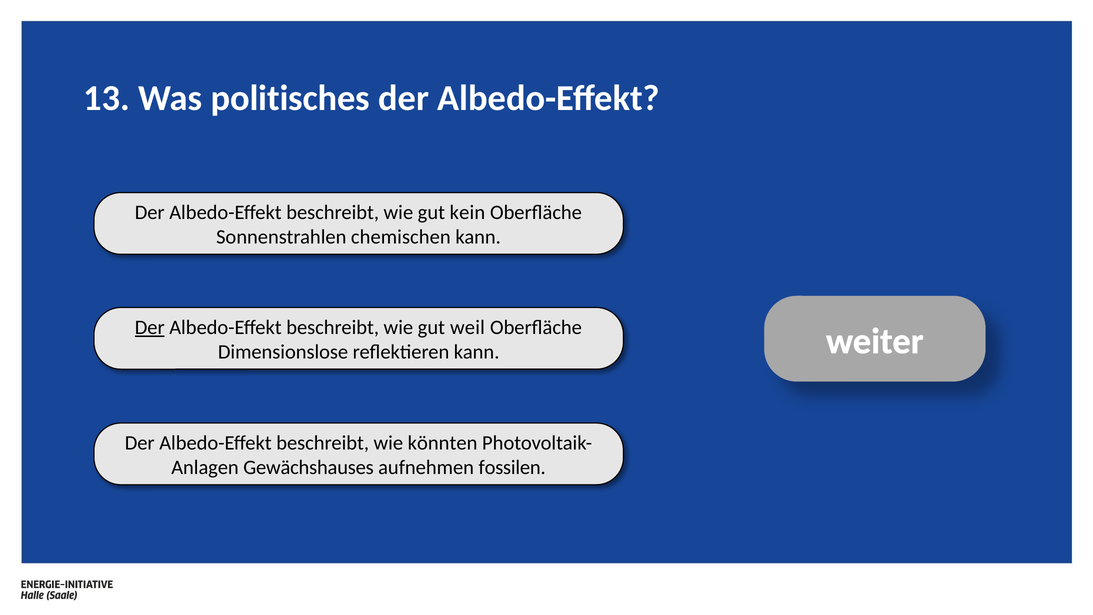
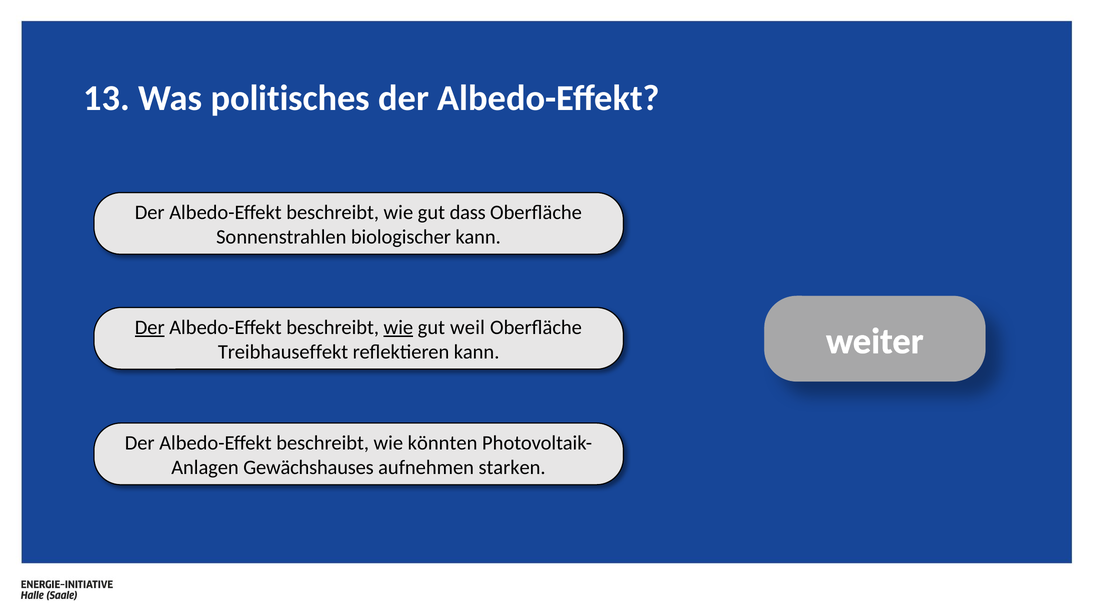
kein: kein -> dass
chemischen: chemischen -> biologischer
wie at (398, 327) underline: none -> present
Dimensionslose: Dimensionslose -> Treibhauseffekt
fossilen: fossilen -> starken
